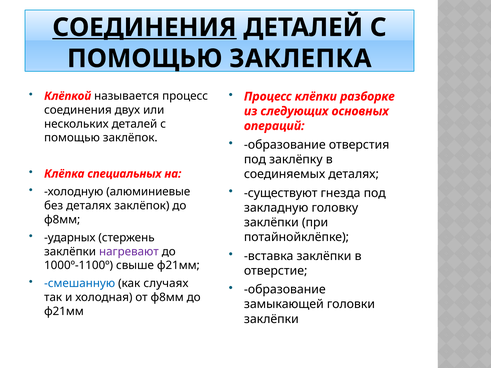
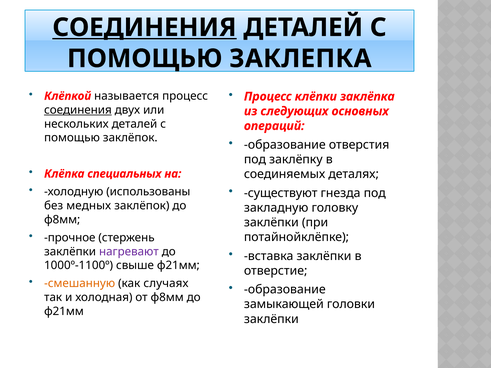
разборке: разборке -> заклёпка
соединения at (78, 110) underline: none -> present
алюминиевые: алюминиевые -> использованы
без деталях: деталях -> медных
ударных: ударных -> прочное
смешанную colour: blue -> orange
